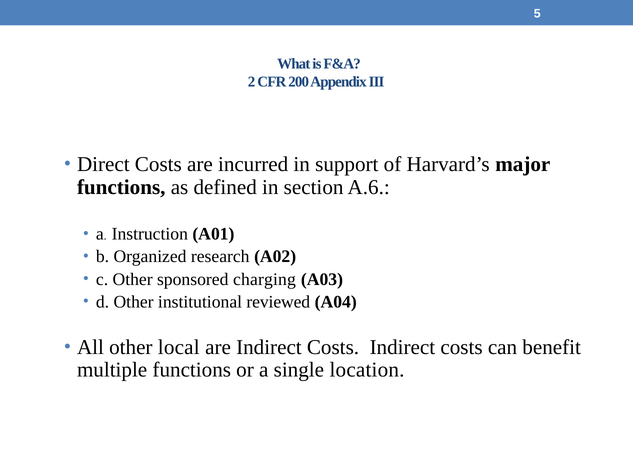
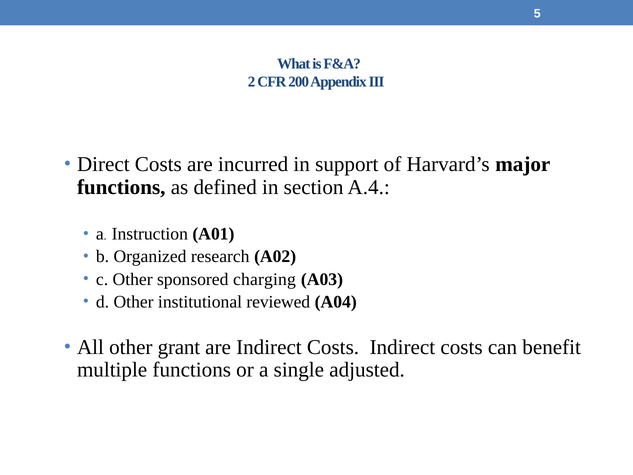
A.6: A.6 -> A.4
local: local -> grant
location: location -> adjusted
